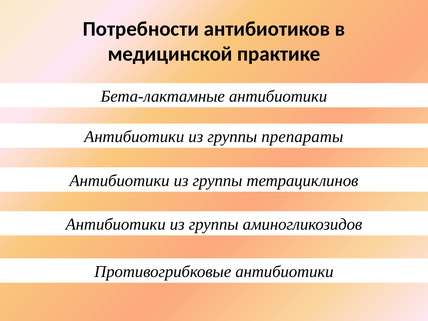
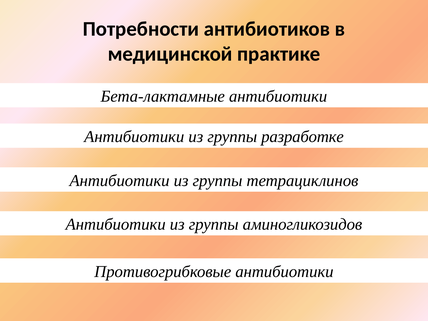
препараты: препараты -> разработке
